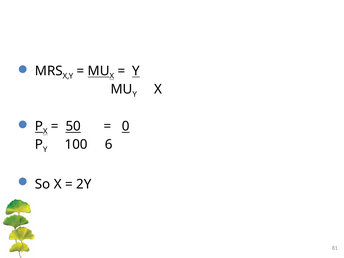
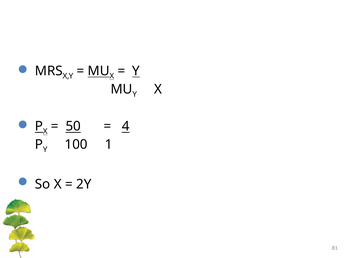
0: 0 -> 4
6: 6 -> 1
